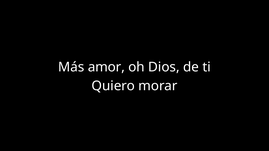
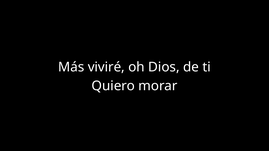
amor: amor -> viviré
